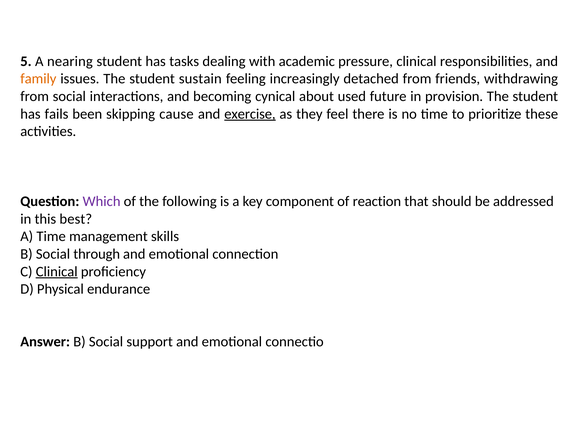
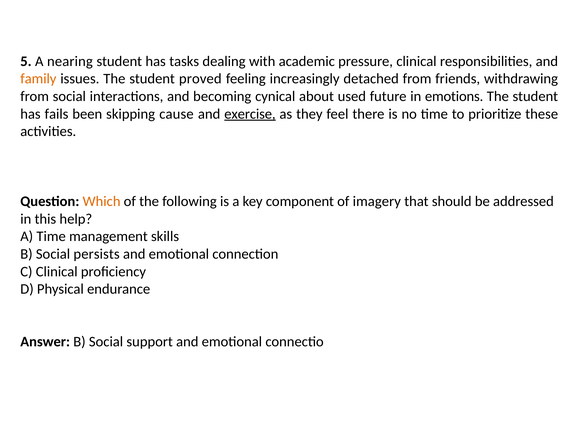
sustain: sustain -> proved
provision: provision -> emotions
Which colour: purple -> orange
reaction: reaction -> imagery
best: best -> help
through: through -> persists
Clinical at (57, 272) underline: present -> none
